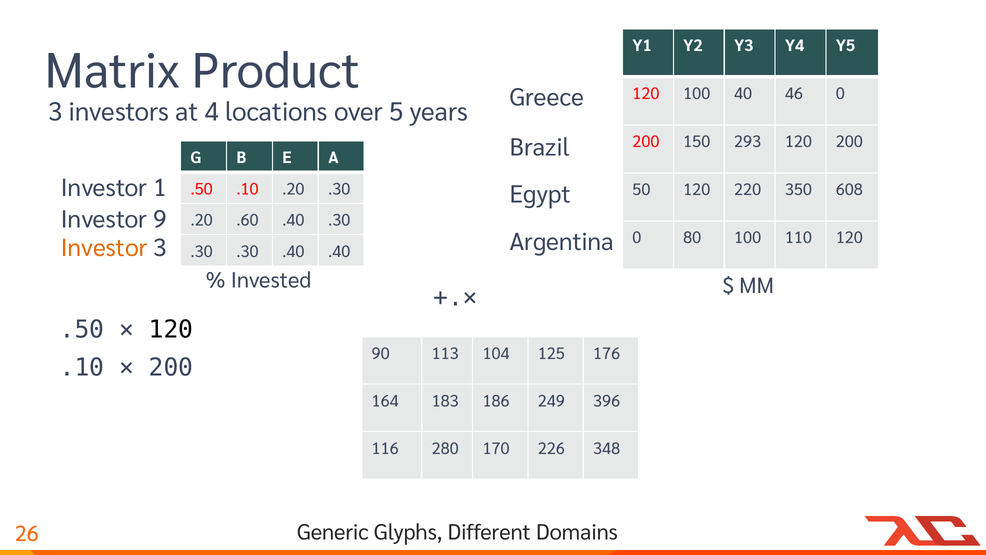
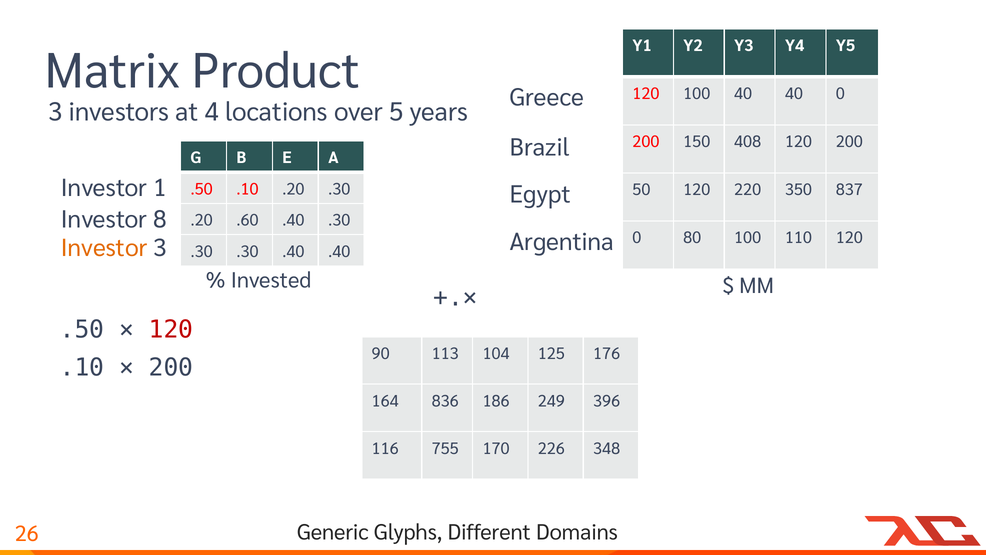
40 46: 46 -> 40
293: 293 -> 408
608: 608 -> 837
9: 9 -> 8
120 at (171, 330) colour: black -> red
183: 183 -> 836
280: 280 -> 755
